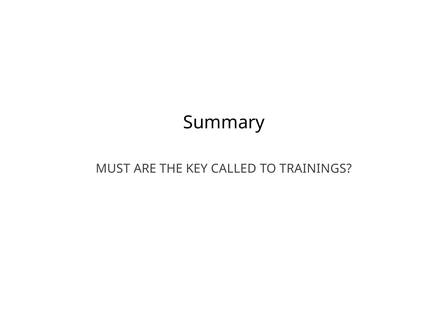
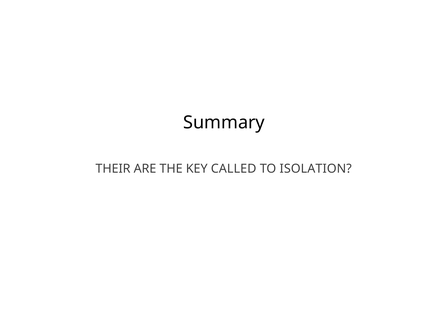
MUST: MUST -> THEIR
TRAININGS: TRAININGS -> ISOLATION
